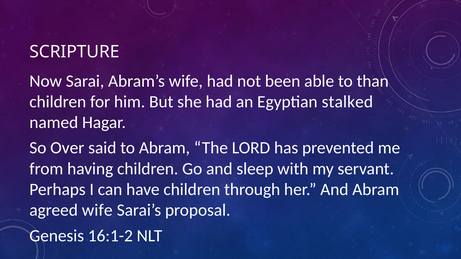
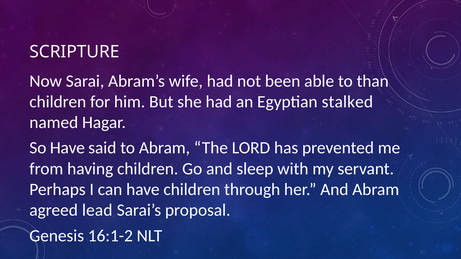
So Over: Over -> Have
agreed wife: wife -> lead
